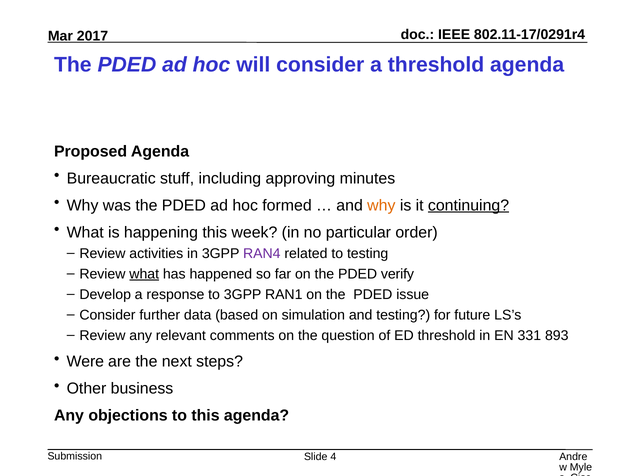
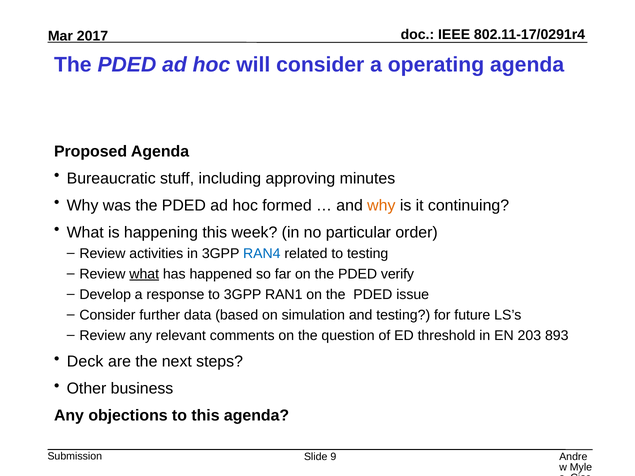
a threshold: threshold -> operating
continuing underline: present -> none
RAN4 colour: purple -> blue
331: 331 -> 203
Were: Were -> Deck
4: 4 -> 9
